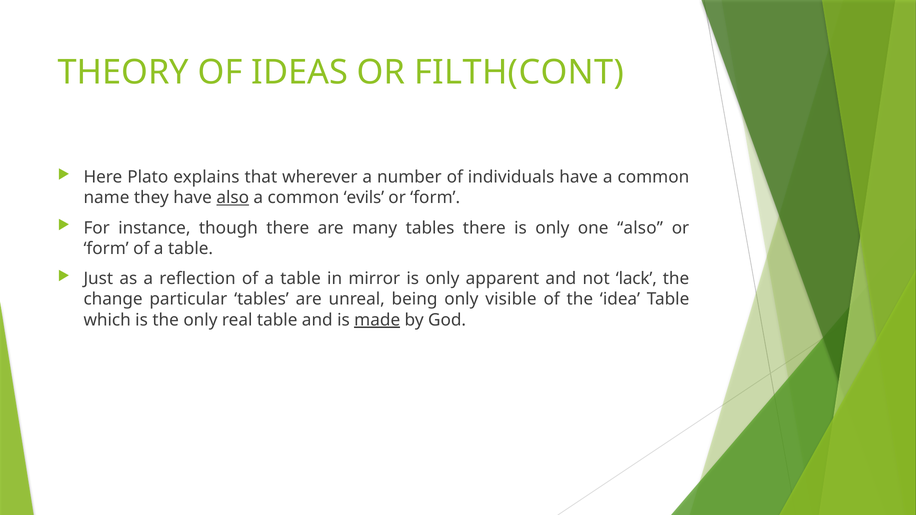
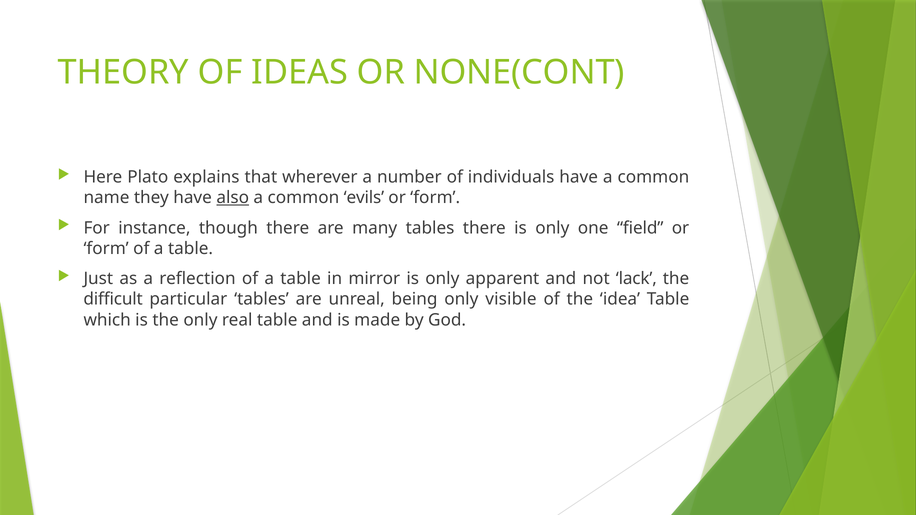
FILTH(CONT: FILTH(CONT -> NONE(CONT
one also: also -> field
change: change -> difficult
made underline: present -> none
